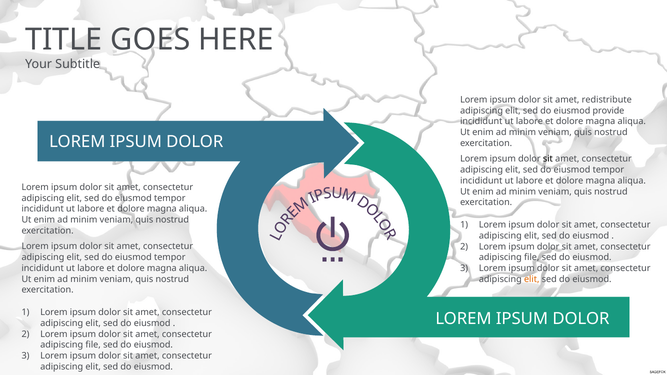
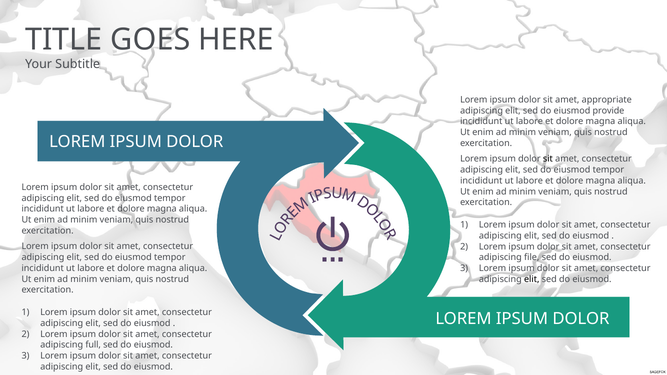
redistribute: redistribute -> appropriate
elit at (532, 279) colour: orange -> black
file at (93, 345): file -> full
